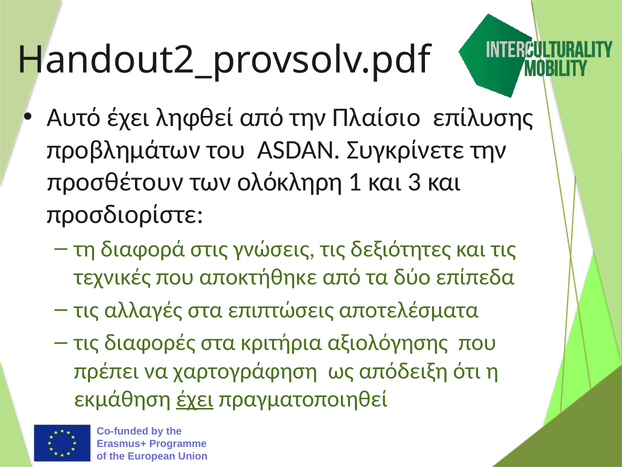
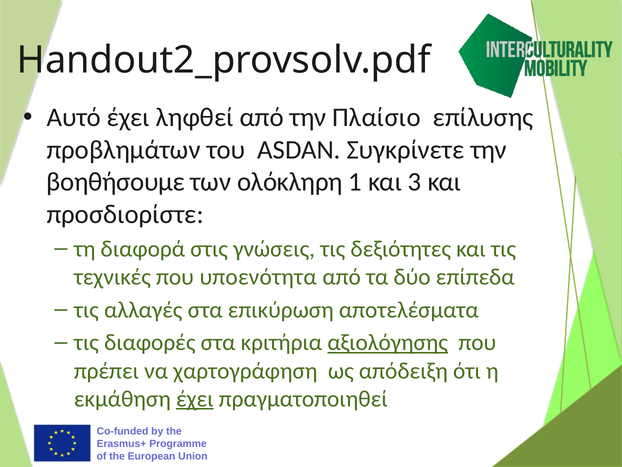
προσθέτουν: προσθέτουν -> βοηθήσουμε
αποκτήθηκε: αποκτήθηκε -> υποενότητα
επιπτώσεις: επιπτώσεις -> επικύρωση
αξιολόγησης underline: none -> present
